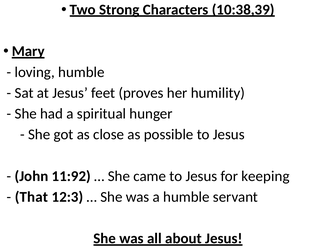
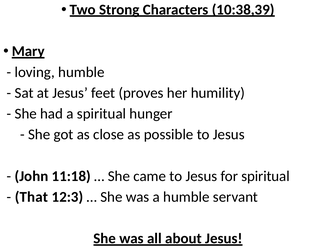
11:92: 11:92 -> 11:18
for keeping: keeping -> spiritual
